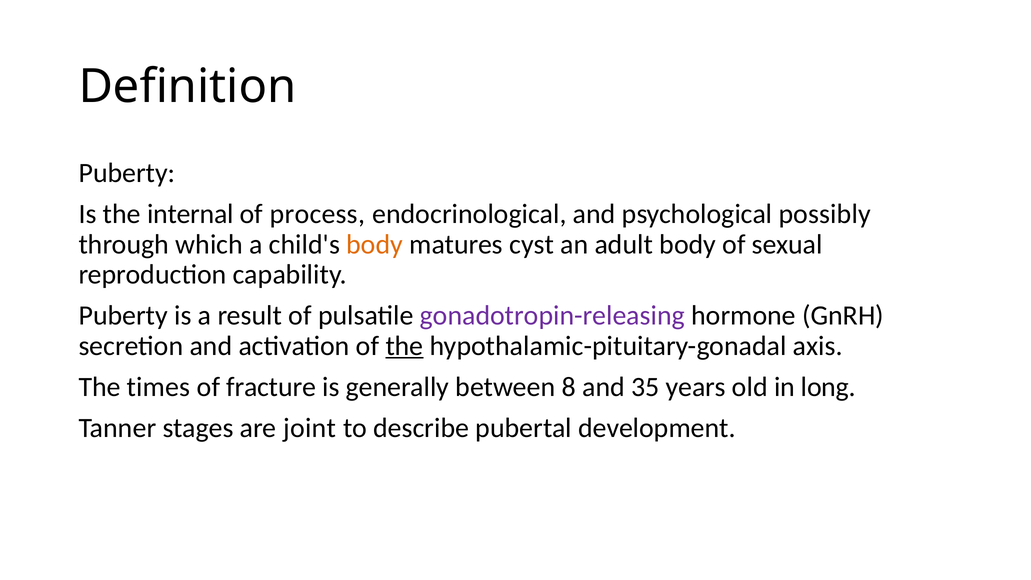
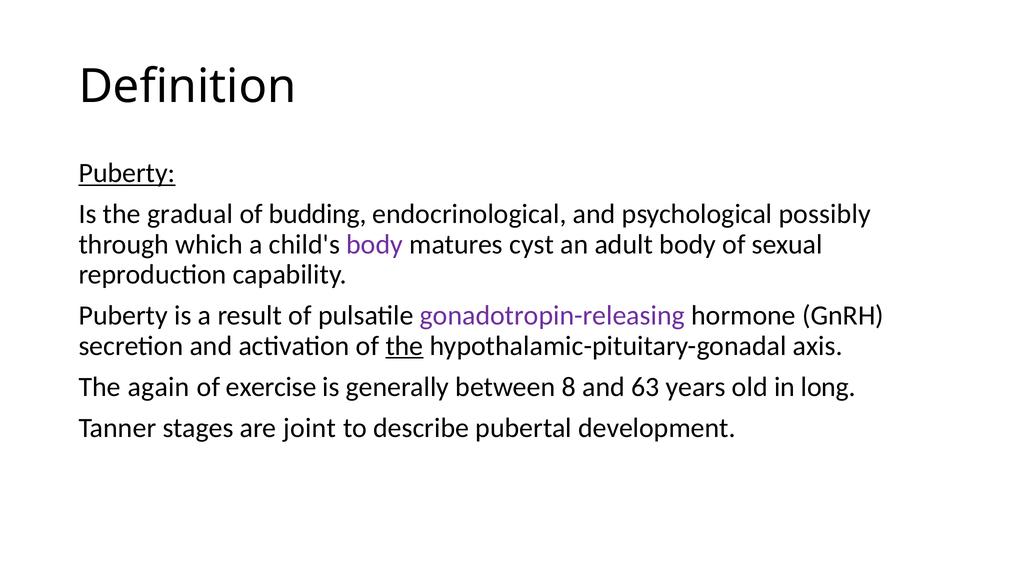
Puberty at (127, 173) underline: none -> present
internal: internal -> gradual
process: process -> budding
body at (375, 244) colour: orange -> purple
times: times -> again
fracture: fracture -> exercise
35: 35 -> 63
